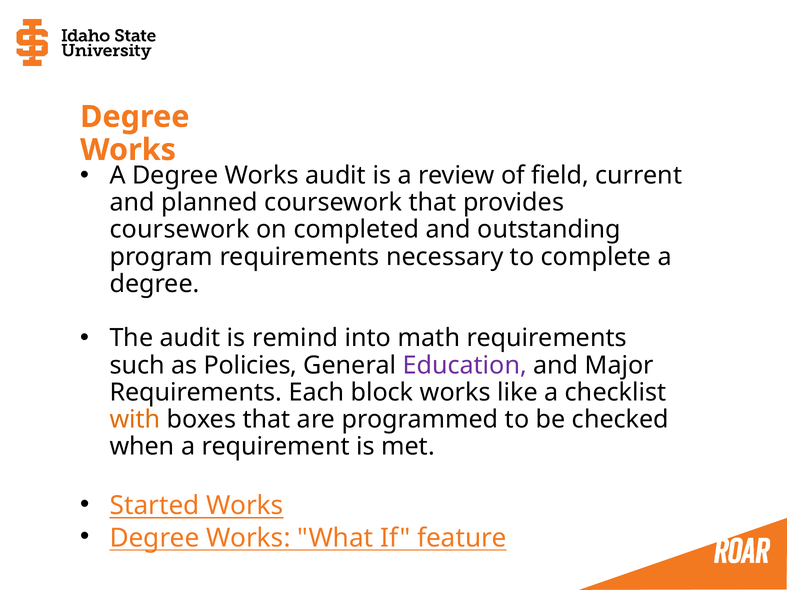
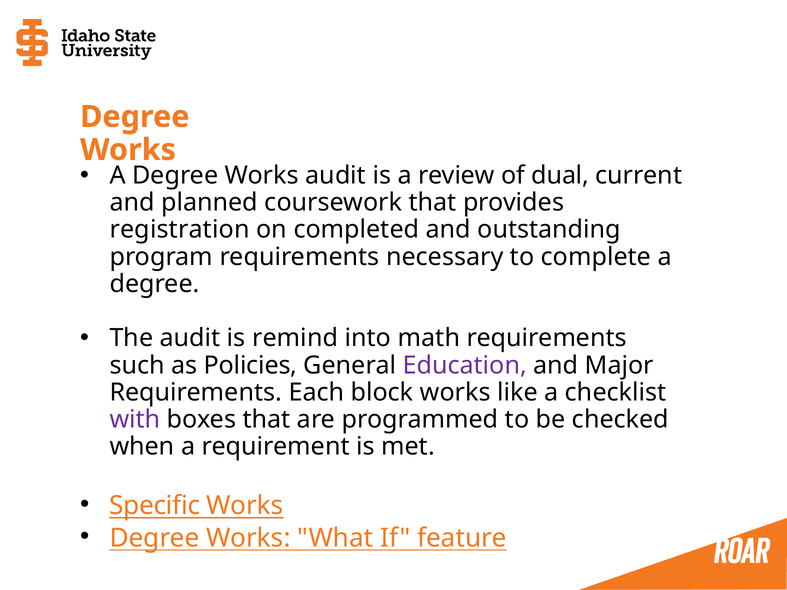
field: field -> dual
coursework at (180, 230): coursework -> registration
with colour: orange -> purple
Started: Started -> Specific
